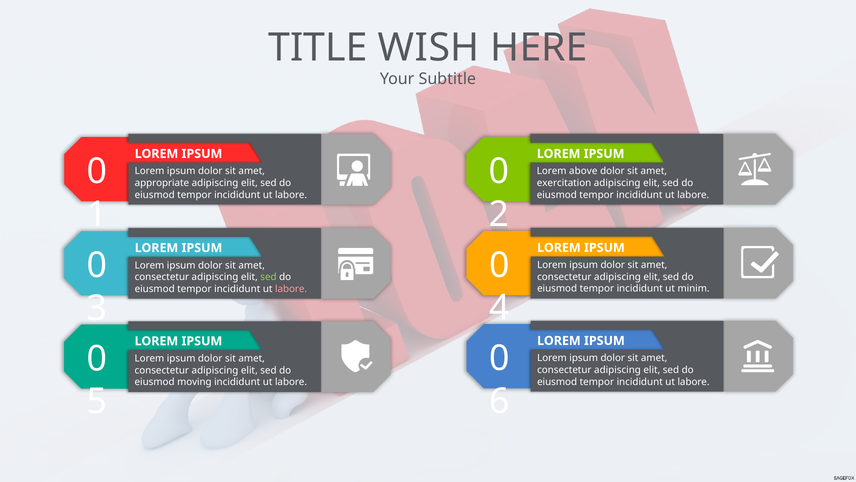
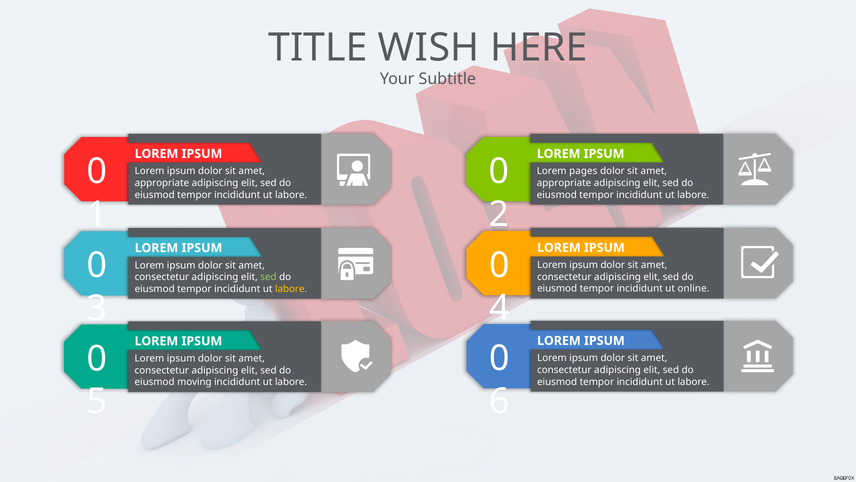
above: above -> pages
exercitation at (564, 183): exercitation -> appropriate
minim: minim -> online
labore at (291, 289) colour: pink -> yellow
